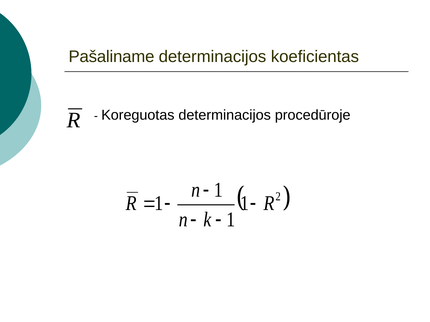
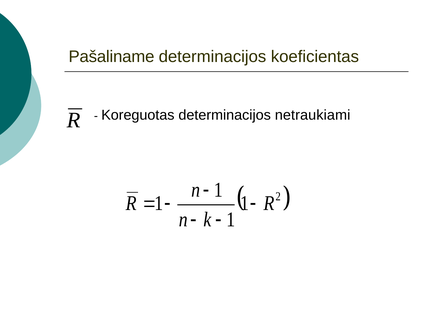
procedūroje: procedūroje -> netraukiami
